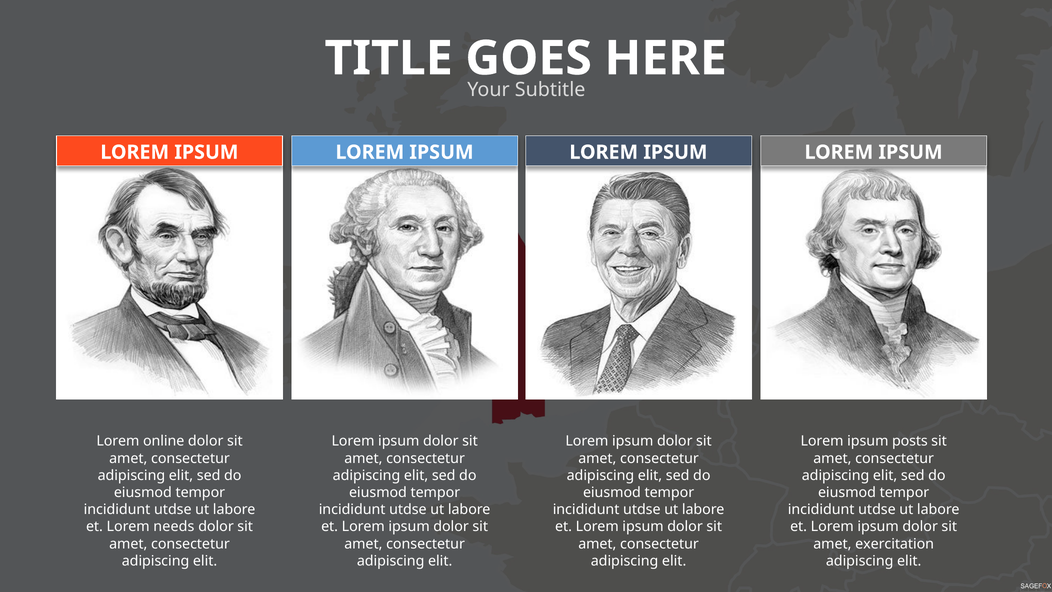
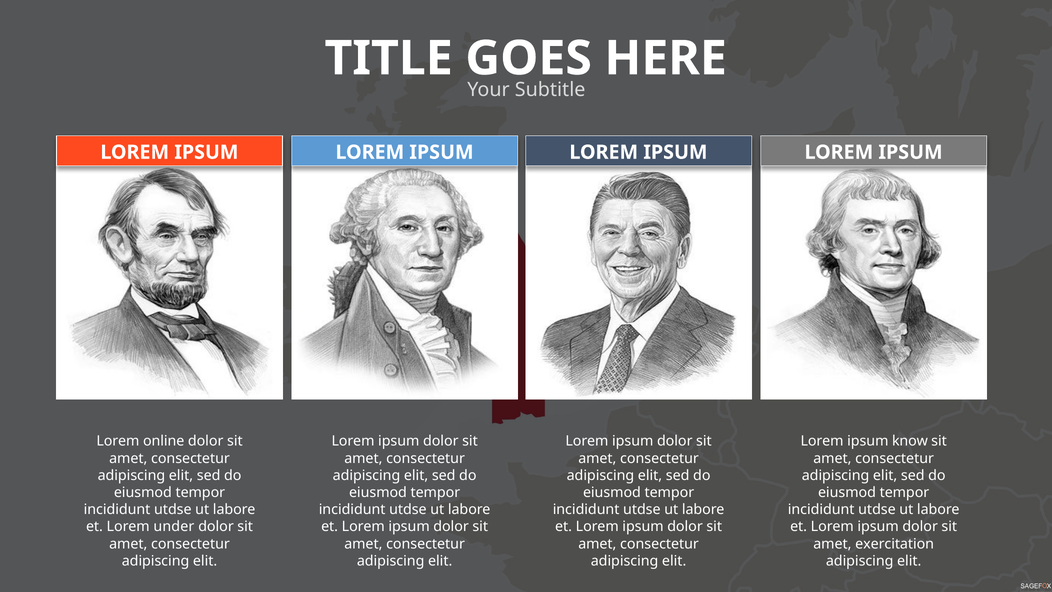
posts: posts -> know
needs: needs -> under
